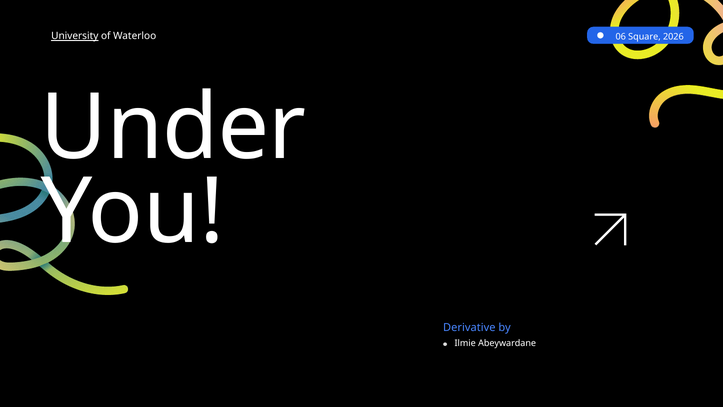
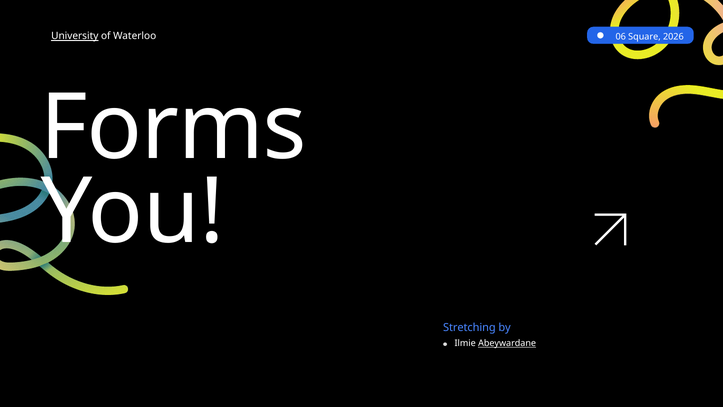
Under: Under -> Forms
Derivative: Derivative -> Stretching
Abeywardane underline: none -> present
